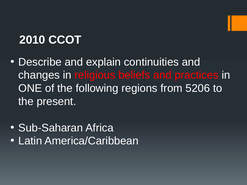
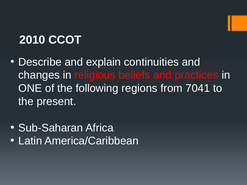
5206: 5206 -> 7041
